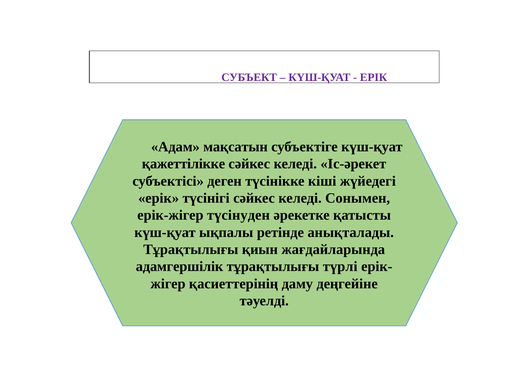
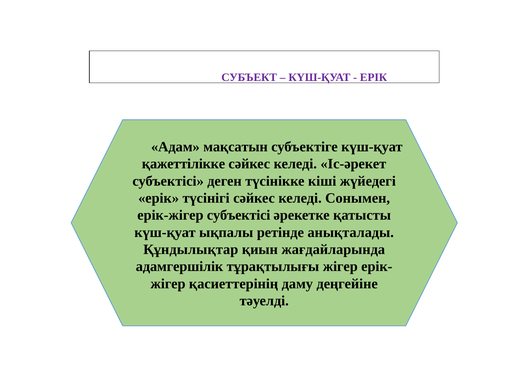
ерік-жігер түсінуден: түсінуден -> субъектісі
Тұрақтылығы at (191, 250): Тұрақтылығы -> Құндылықтар
тұрақтылығы түрлі: түрлі -> жігер
